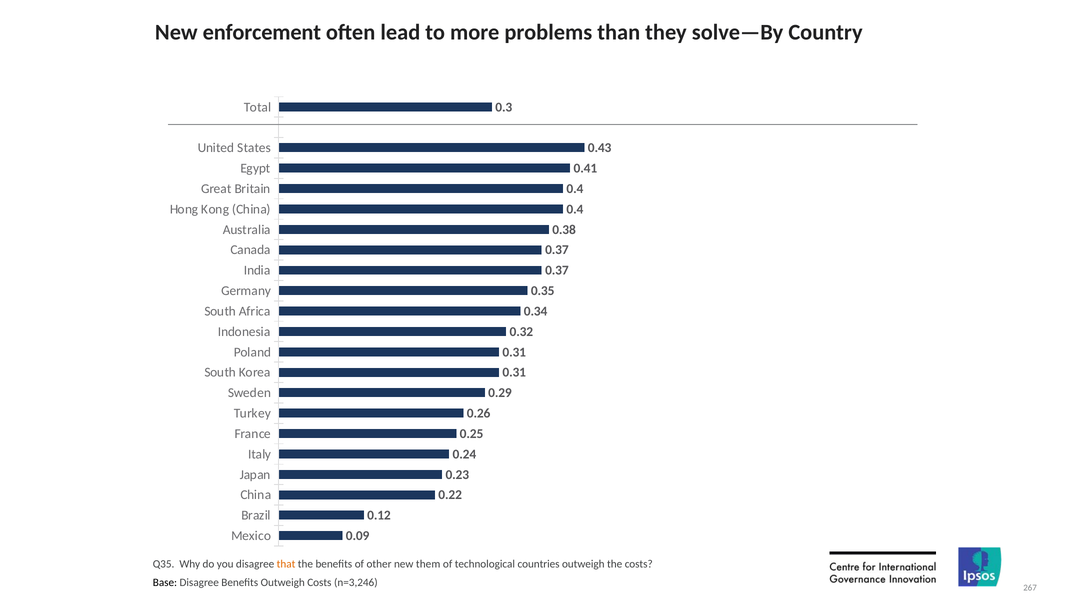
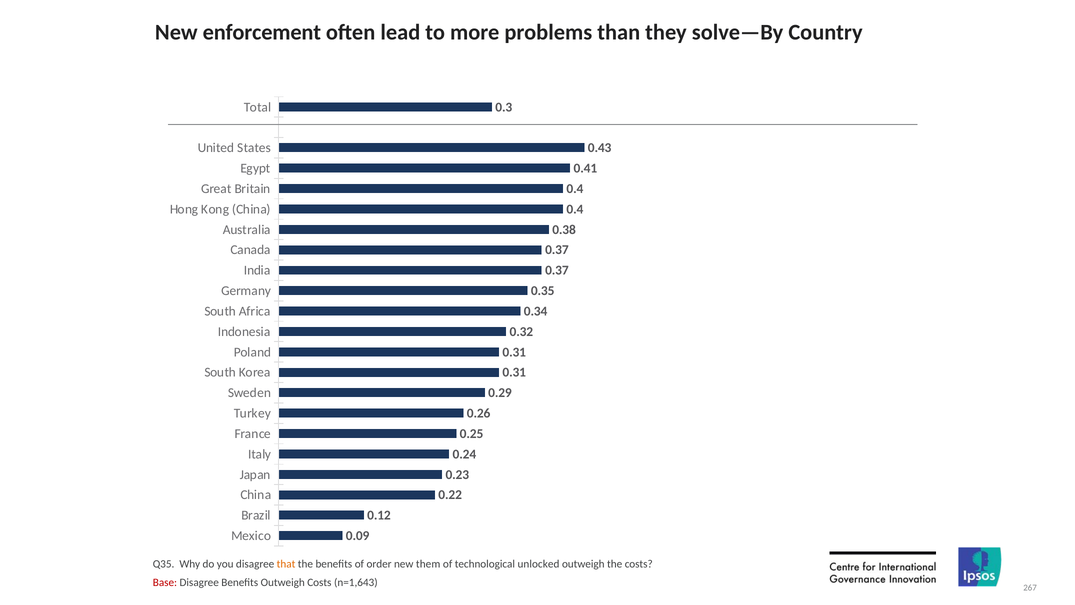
other: other -> order
countries: countries -> unlocked
Base colour: black -> red
n=3,246: n=3,246 -> n=1,643
